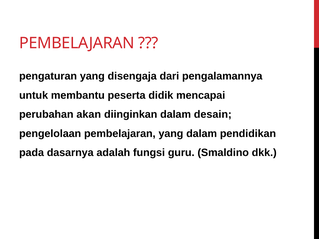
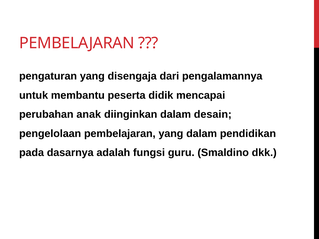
akan: akan -> anak
